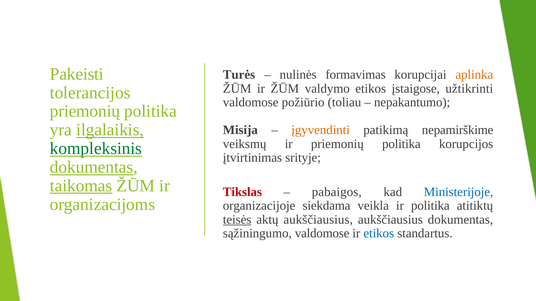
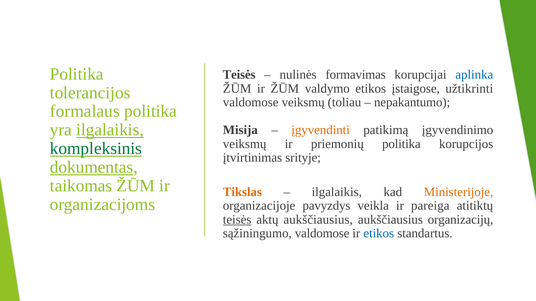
Pakeisti at (77, 74): Pakeisti -> Politika
Turės at (239, 75): Turės -> Teisės
aplinka colour: orange -> blue
valdomose požiūrio: požiūrio -> veiksmų
priemonių at (85, 111): priemonių -> formalaus
nepamirškime: nepamirškime -> įgyvendinimo
taikomas underline: present -> none
Tikslas colour: red -> orange
pabaigos at (337, 192): pabaigos -> ilgalaikis
Ministerijoje colour: blue -> orange
siekdama: siekdama -> pavyzdys
ir politika: politika -> pareiga
aukščiausius dokumentas: dokumentas -> organizacijų
